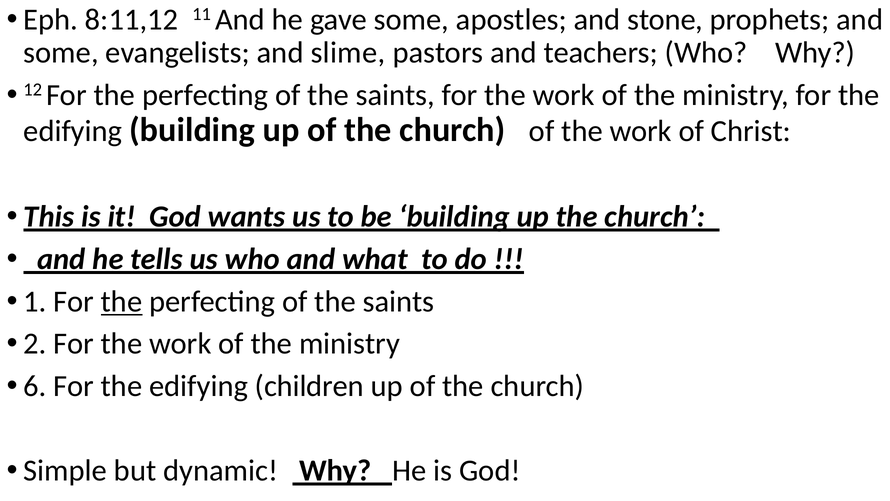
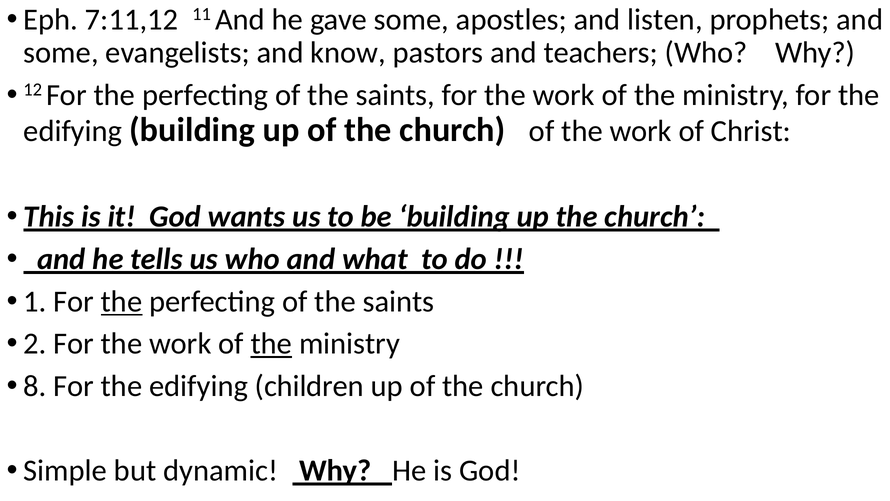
8:11,12: 8:11,12 -> 7:11,12
stone: stone -> listen
slime: slime -> know
the at (271, 344) underline: none -> present
6: 6 -> 8
